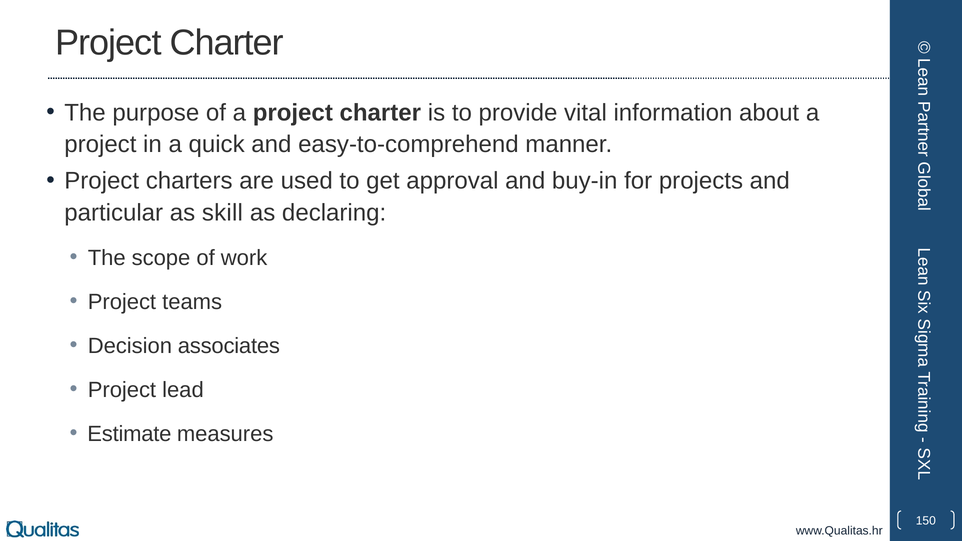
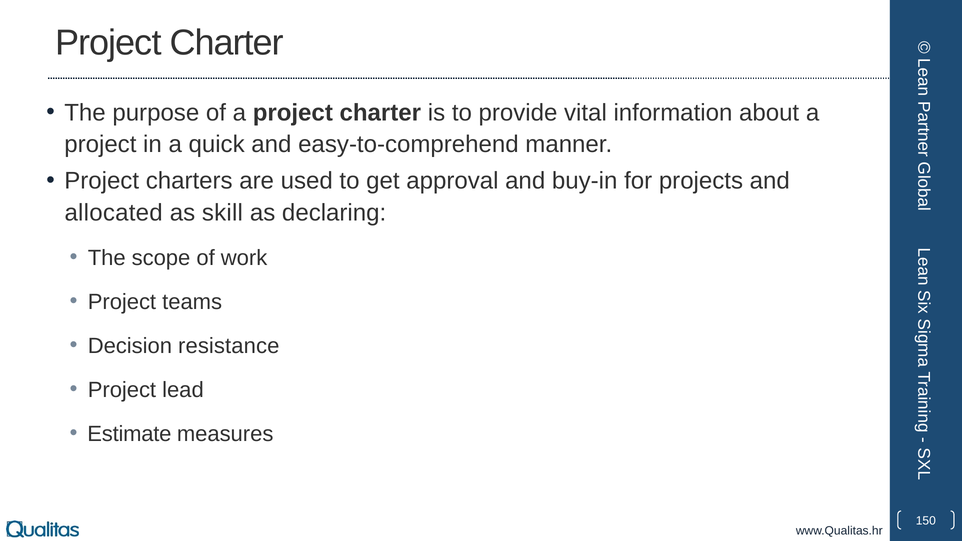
particular: particular -> allocated
associates: associates -> resistance
